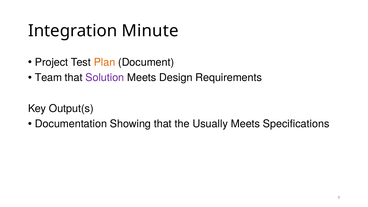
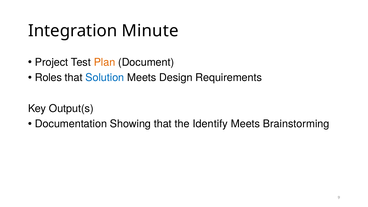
Team: Team -> Roles
Solution colour: purple -> blue
Usually: Usually -> Identify
Specifications: Specifications -> Brainstorming
